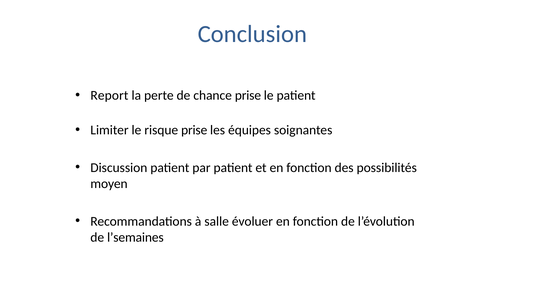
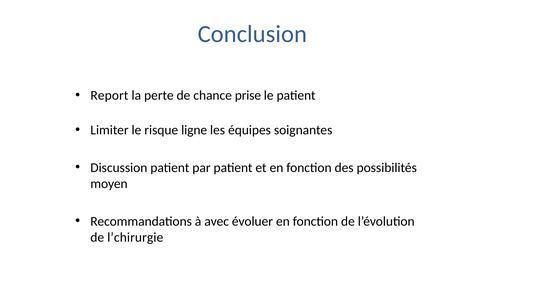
risque prise: prise -> ligne
salle: salle -> avec
l’semaines: l’semaines -> l’chirurgie
